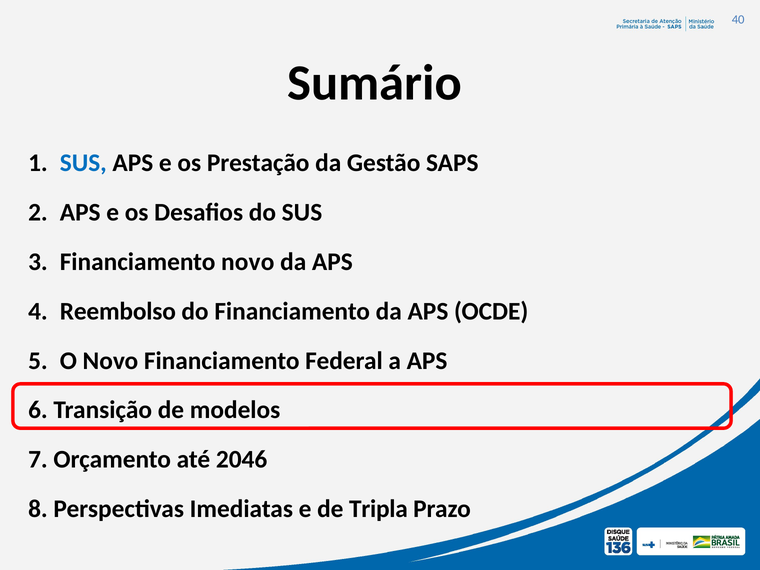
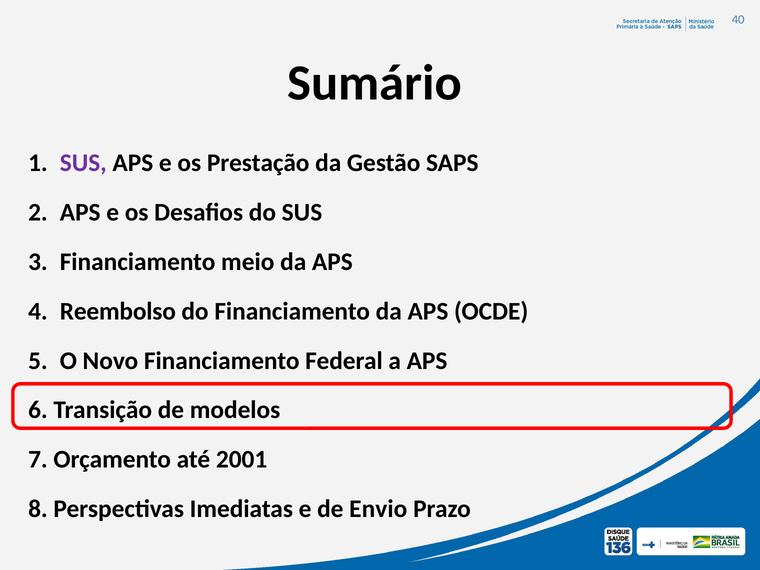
SUS at (83, 163) colour: blue -> purple
Financiamento novo: novo -> meio
2046: 2046 -> 2001
Tripla: Tripla -> Envio
